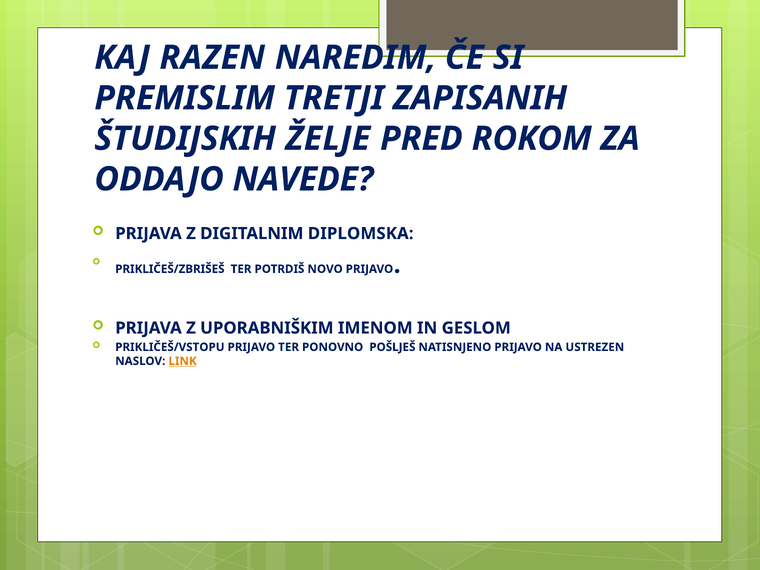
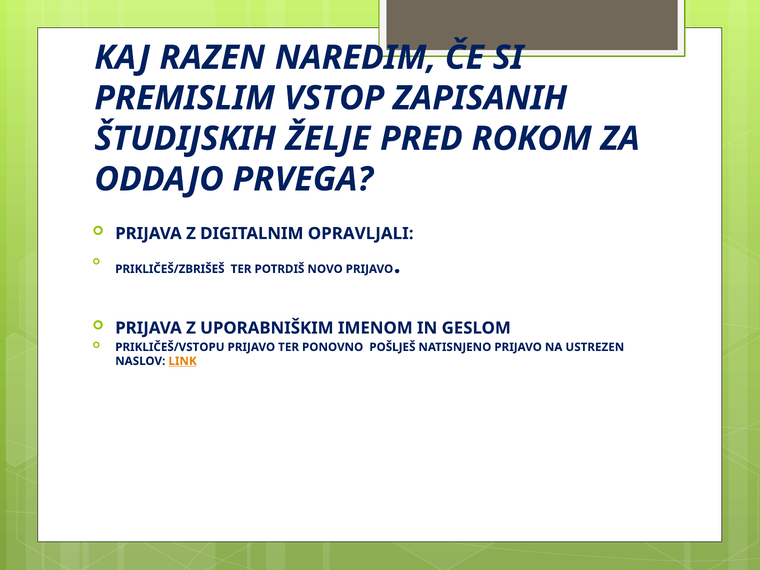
TRETJI: TRETJI -> VSTOP
NAVEDE: NAVEDE -> PRVEGA
DIPLOMSKA: DIPLOMSKA -> OPRAVLJALI
